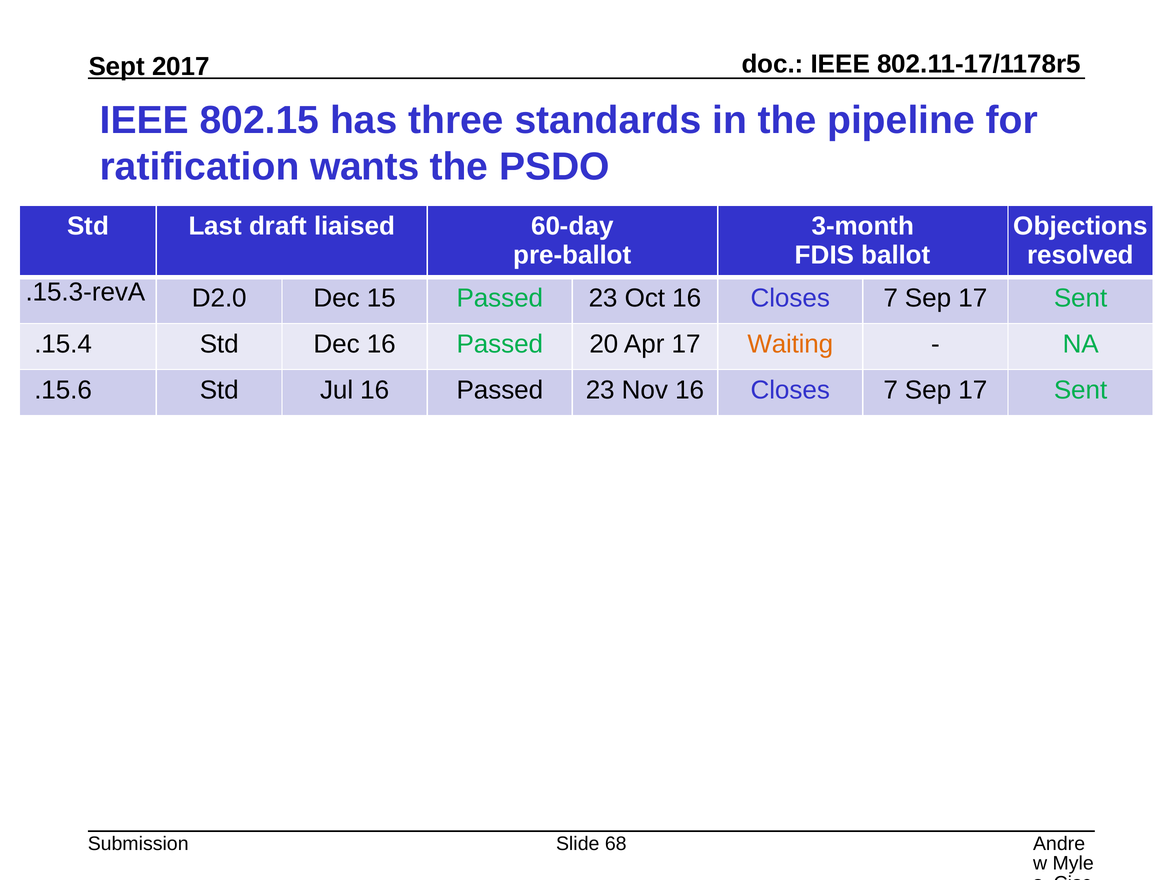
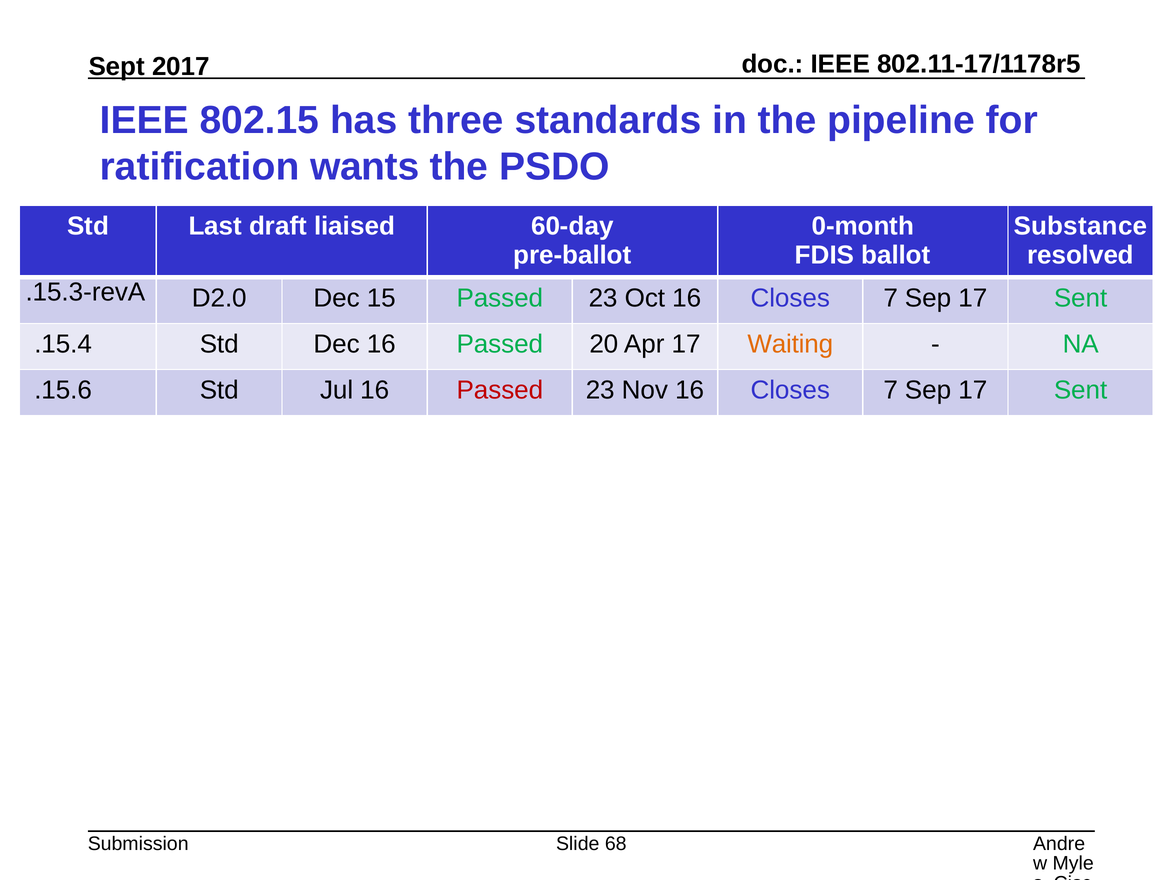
3-month: 3-month -> 0-month
Objections: Objections -> Substance
Passed at (500, 390) colour: black -> red
